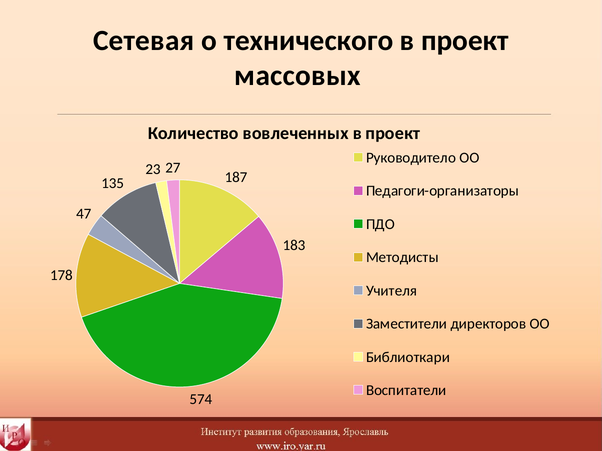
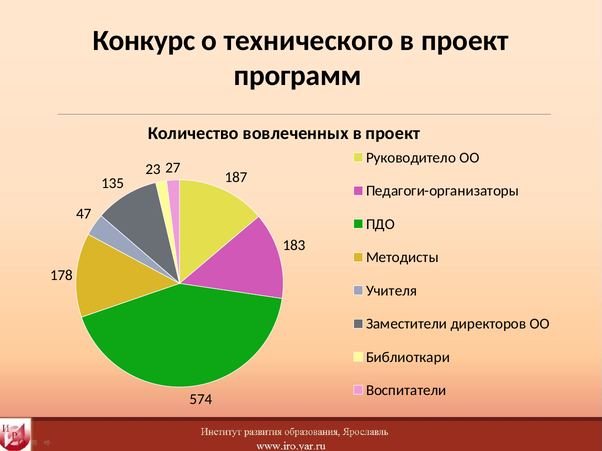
Сетевая: Сетевая -> Конкурс
массовых: массовых -> программ
